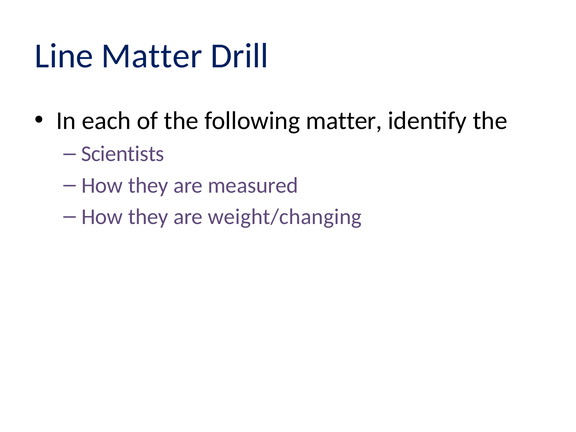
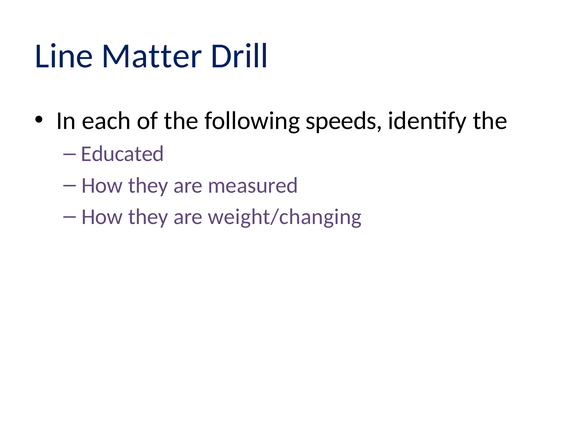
following matter: matter -> speeds
Scientists: Scientists -> Educated
